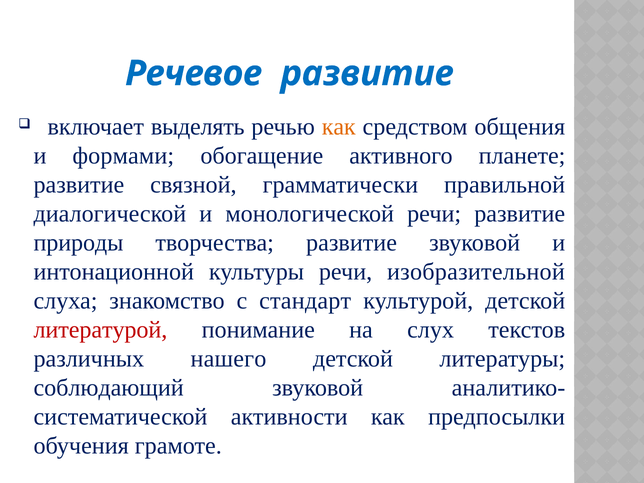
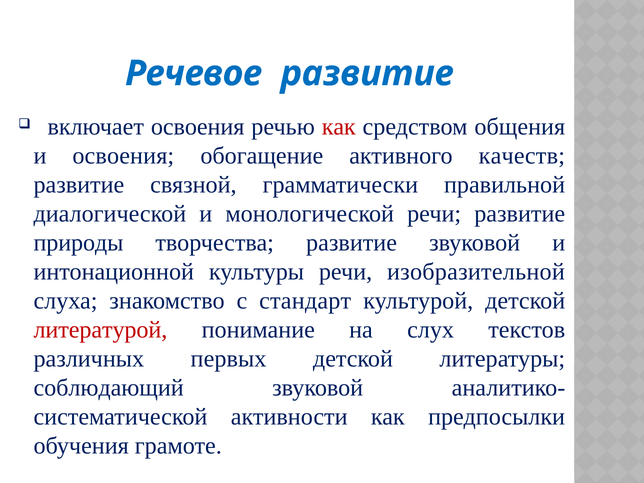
включает выделять: выделять -> освоения
как at (339, 127) colour: orange -> red
и формами: формами -> освоения
планете: планете -> качеств
нашего: нашего -> первых
